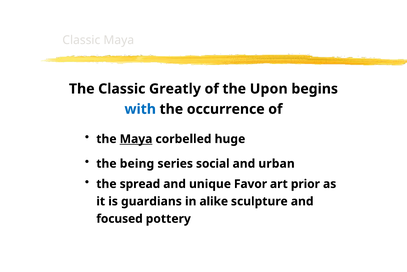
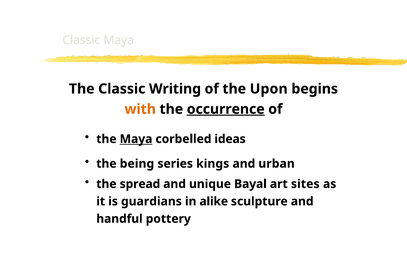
Greatly: Greatly -> Writing
with colour: blue -> orange
occurrence underline: none -> present
huge: huge -> ideas
social: social -> kings
Favor: Favor -> Bayal
prior: prior -> sites
focused: focused -> handful
